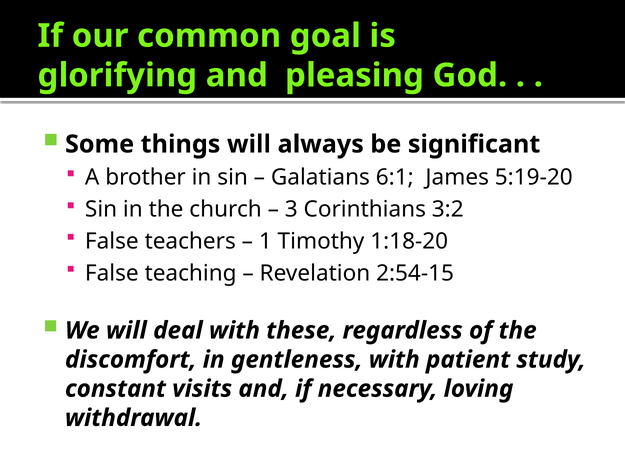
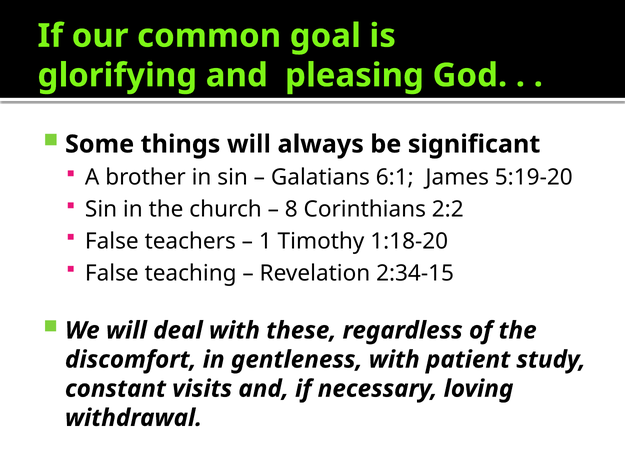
3: 3 -> 8
3:2: 3:2 -> 2:2
2:54-15: 2:54-15 -> 2:34-15
